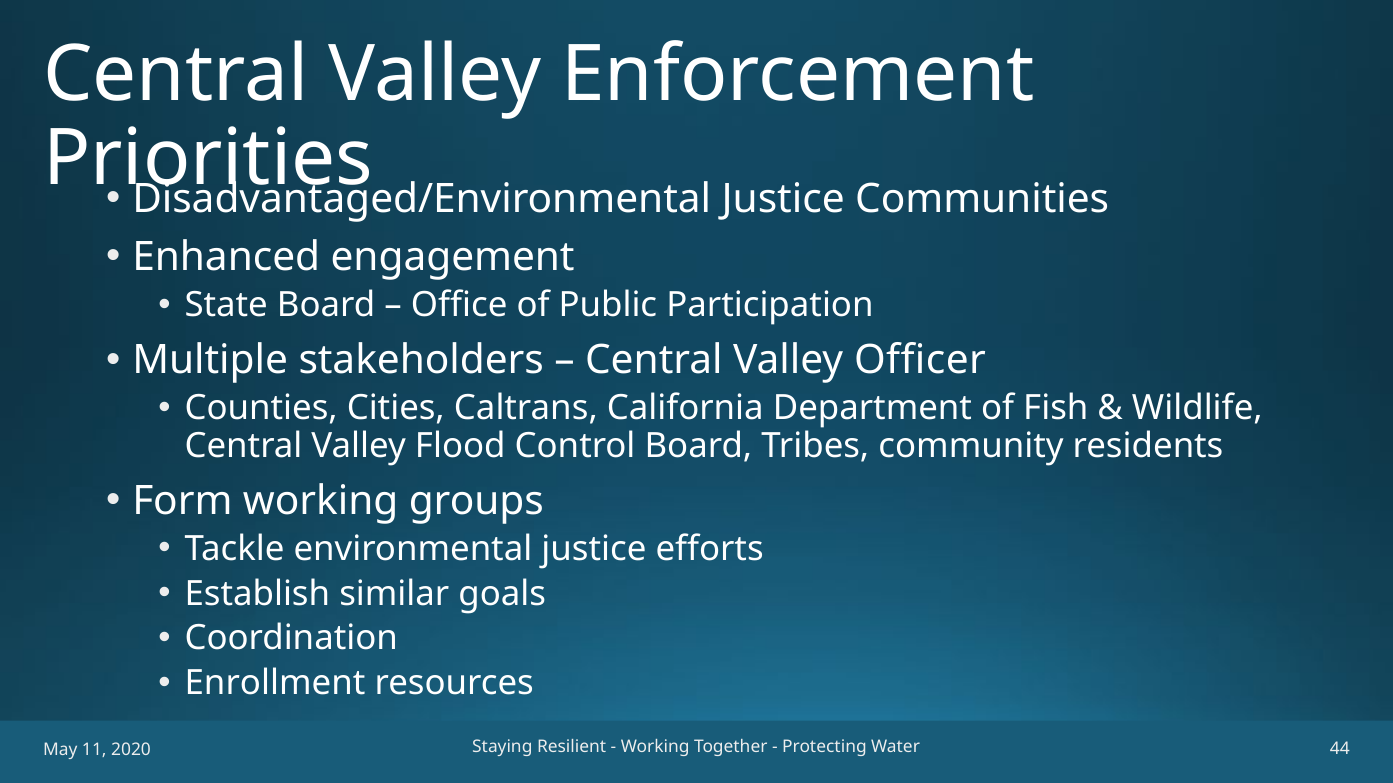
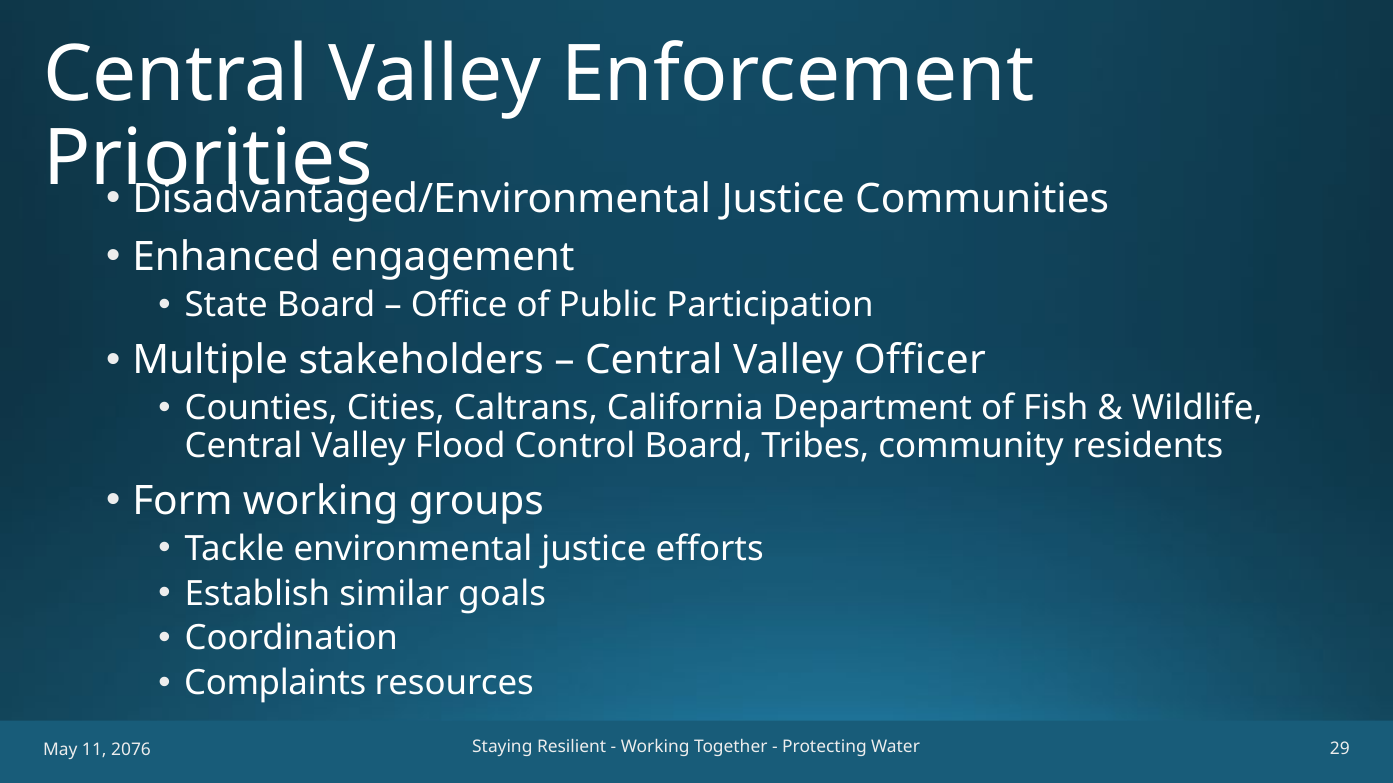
Enrollment: Enrollment -> Complaints
44: 44 -> 29
2020: 2020 -> 2076
